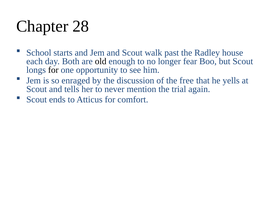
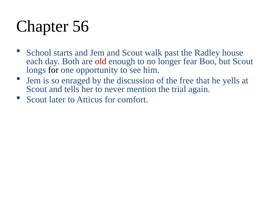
28: 28 -> 56
old colour: black -> red
ends: ends -> later
